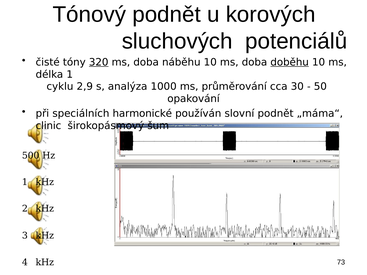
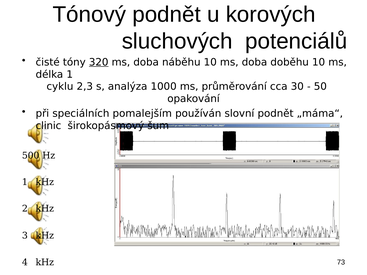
doběhu underline: present -> none
2,9: 2,9 -> 2,3
speciálních harmonické: harmonické -> pomalejším
